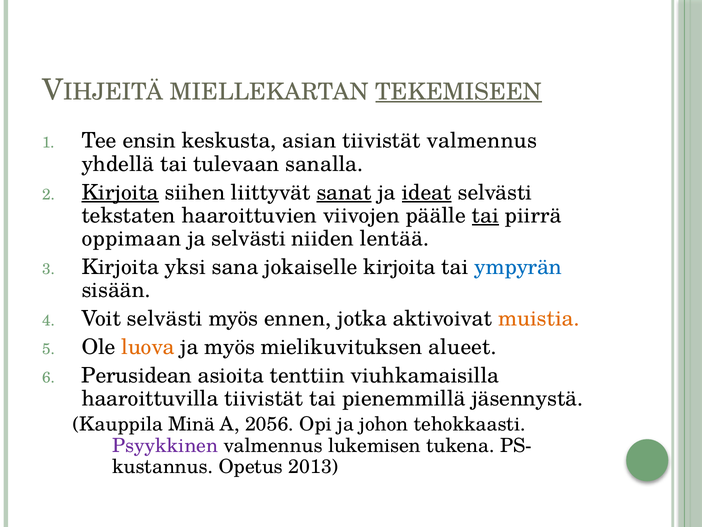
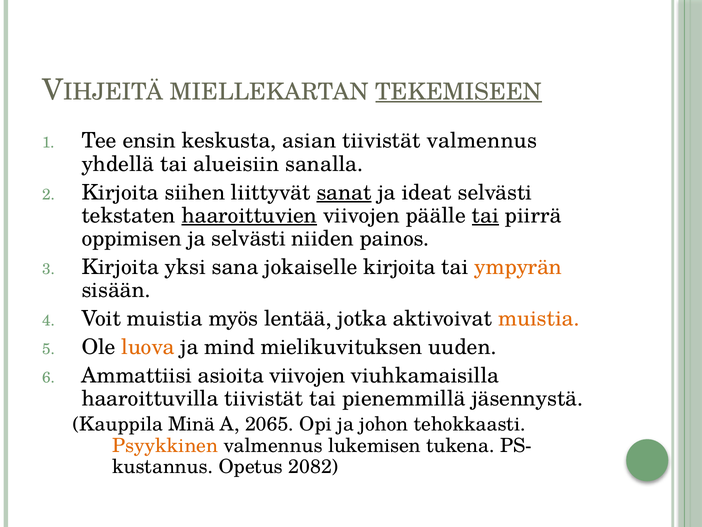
tulevaan: tulevaan -> alueisiin
Kirjoita at (120, 192) underline: present -> none
ideat underline: present -> none
haaroittuvien underline: none -> present
oppimaan: oppimaan -> oppimisen
lentää: lentää -> painos
ympyrän colour: blue -> orange
Voit selvästi: selvästi -> muistia
ennen: ennen -> lentää
ja myös: myös -> mind
alueet: alueet -> uuden
Perusidean: Perusidean -> Ammattiisi
asioita tenttiin: tenttiin -> viivojen
2056: 2056 -> 2065
Psyykkinen colour: purple -> orange
2013: 2013 -> 2082
